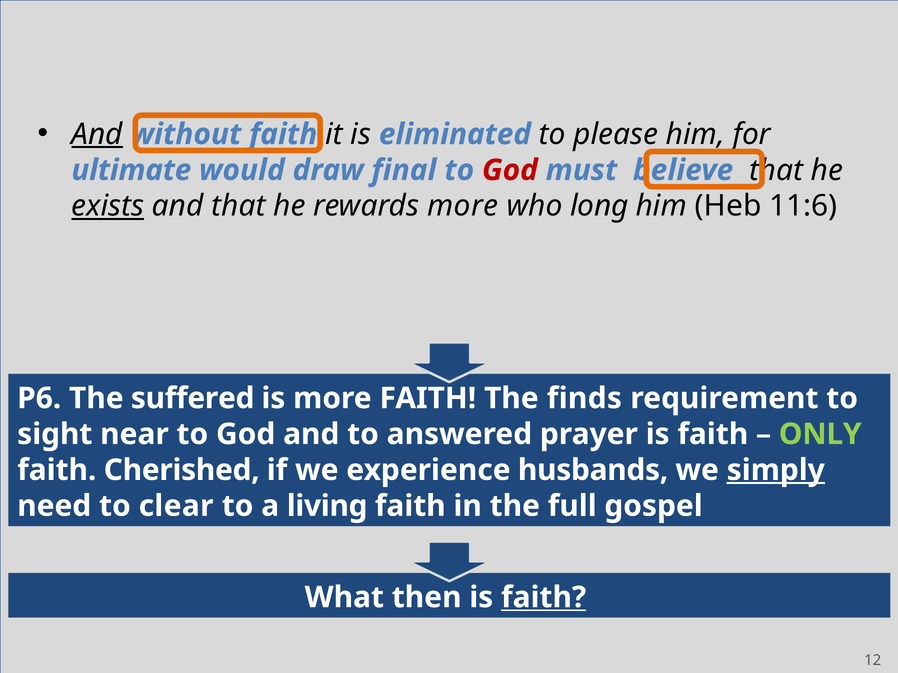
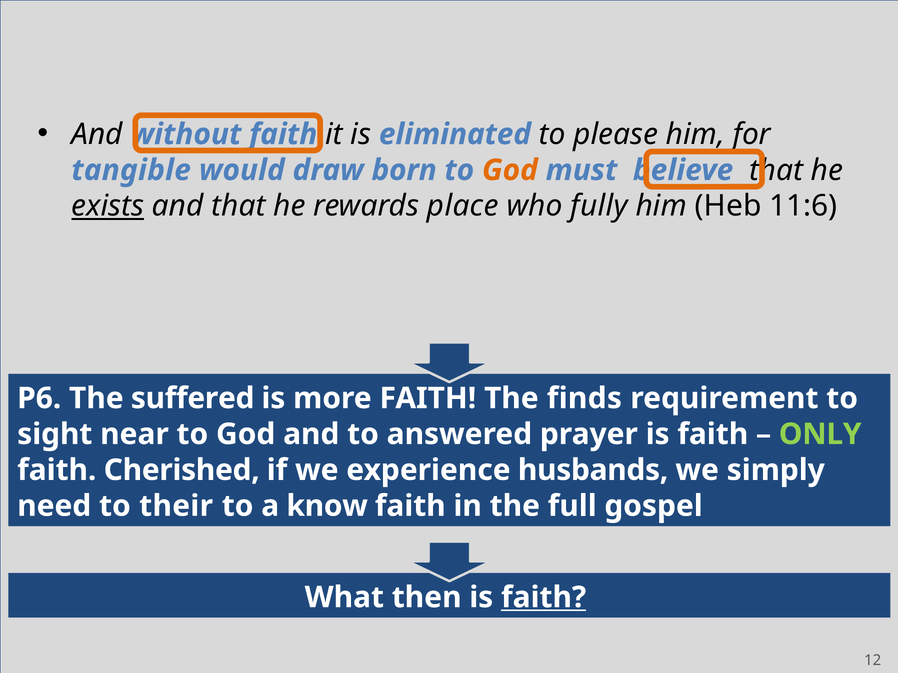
And at (97, 134) underline: present -> none
ultimate: ultimate -> tangible
final: final -> born
God at (510, 170) colour: red -> orange
rewards more: more -> place
long: long -> fully
simply underline: present -> none
clear: clear -> their
living: living -> know
